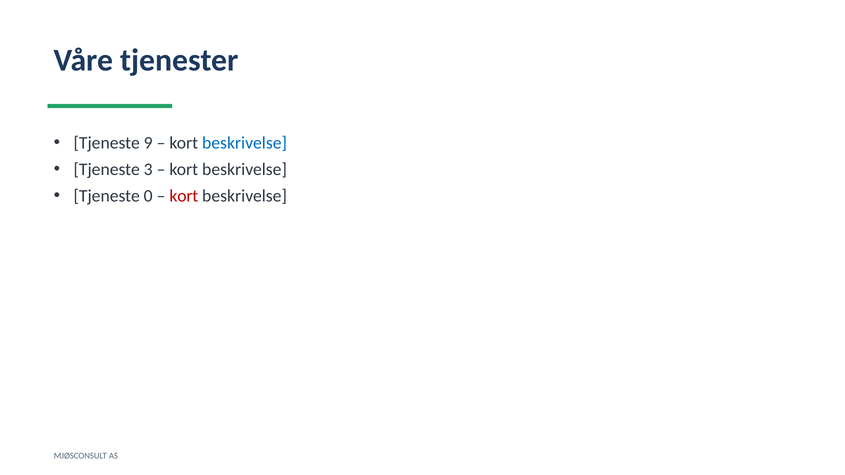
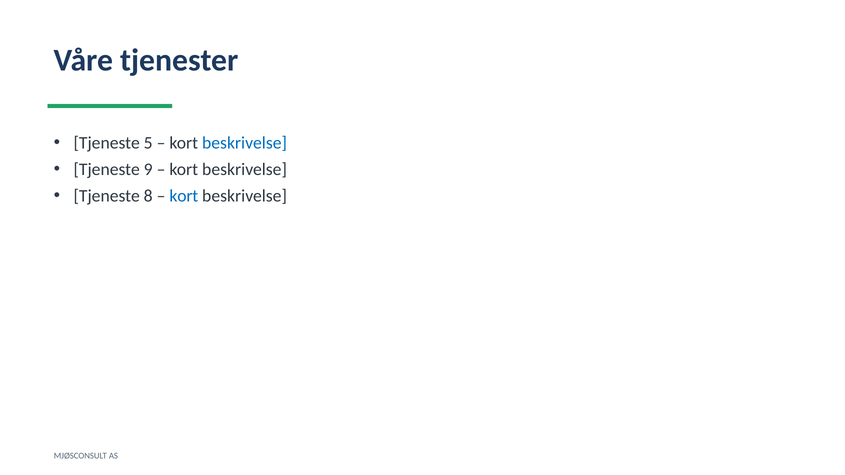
9: 9 -> 5
3: 3 -> 9
0: 0 -> 8
kort at (184, 196) colour: red -> blue
